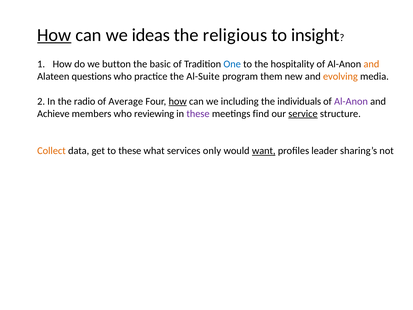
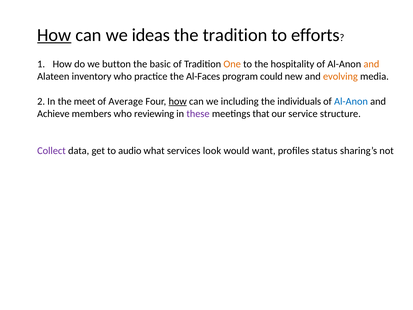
the religious: religious -> tradition
insight: insight -> efforts
One colour: blue -> orange
questions: questions -> inventory
Al-Suite: Al-Suite -> Al-Faces
them: them -> could
radio: radio -> meet
Al-Anon at (351, 101) colour: purple -> blue
find: find -> that
service underline: present -> none
Collect colour: orange -> purple
to these: these -> audio
only: only -> look
want underline: present -> none
leader: leader -> status
